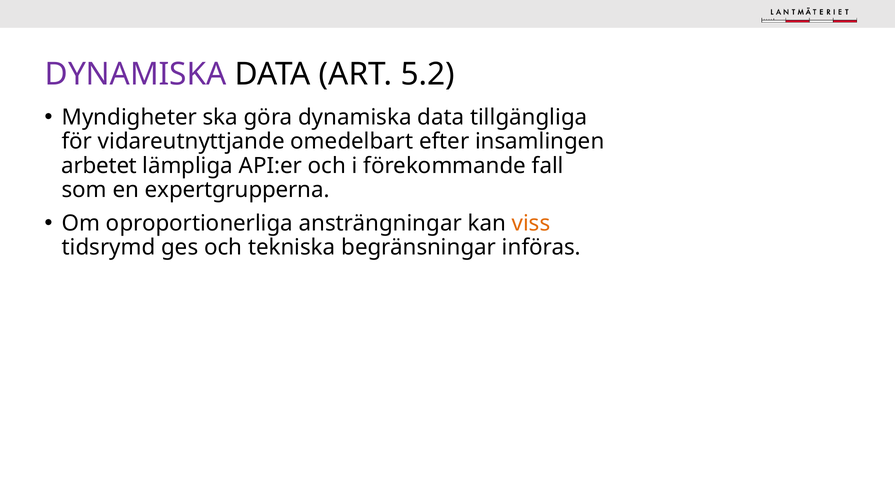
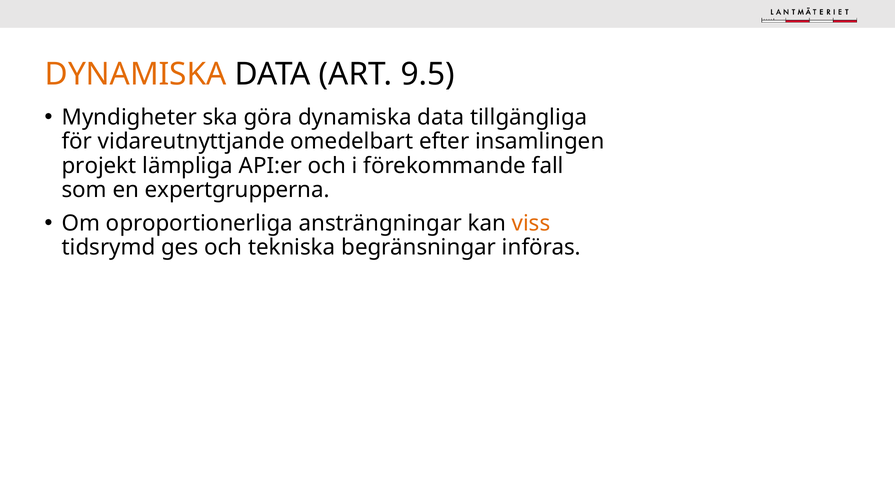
DYNAMISKA at (136, 74) colour: purple -> orange
5.2: 5.2 -> 9.5
arbetet: arbetet -> projekt
